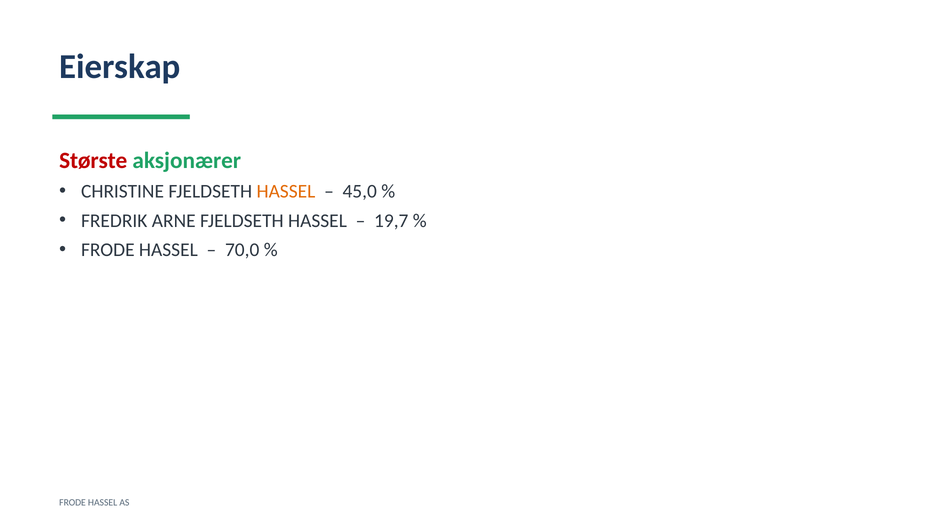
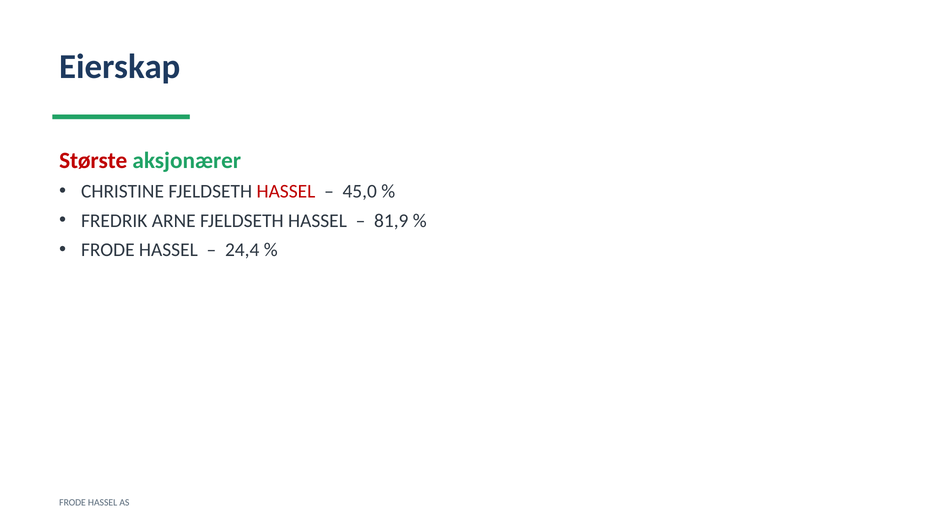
HASSEL at (286, 191) colour: orange -> red
19,7: 19,7 -> 81,9
70,0: 70,0 -> 24,4
